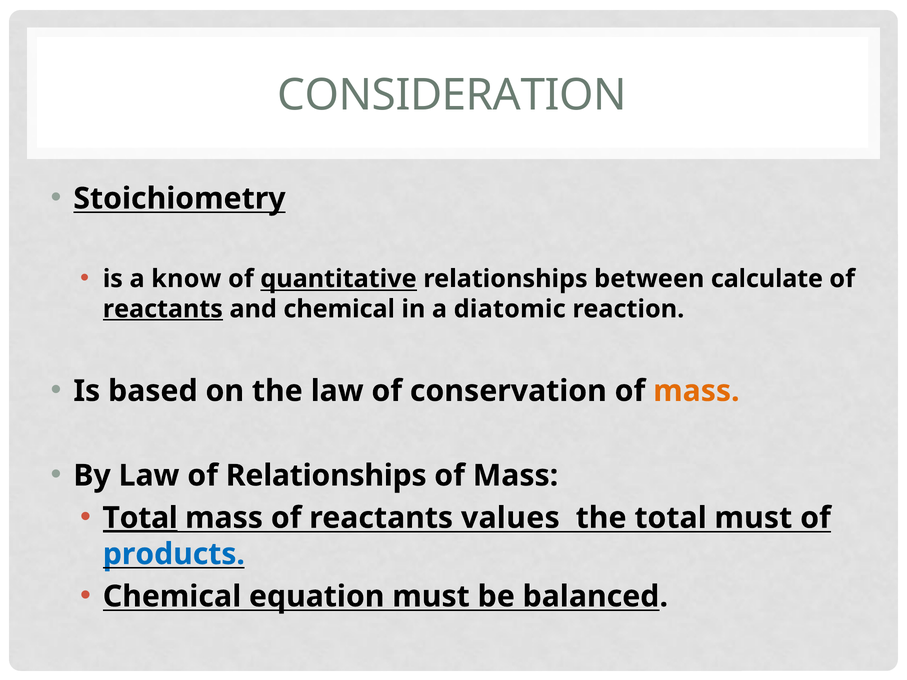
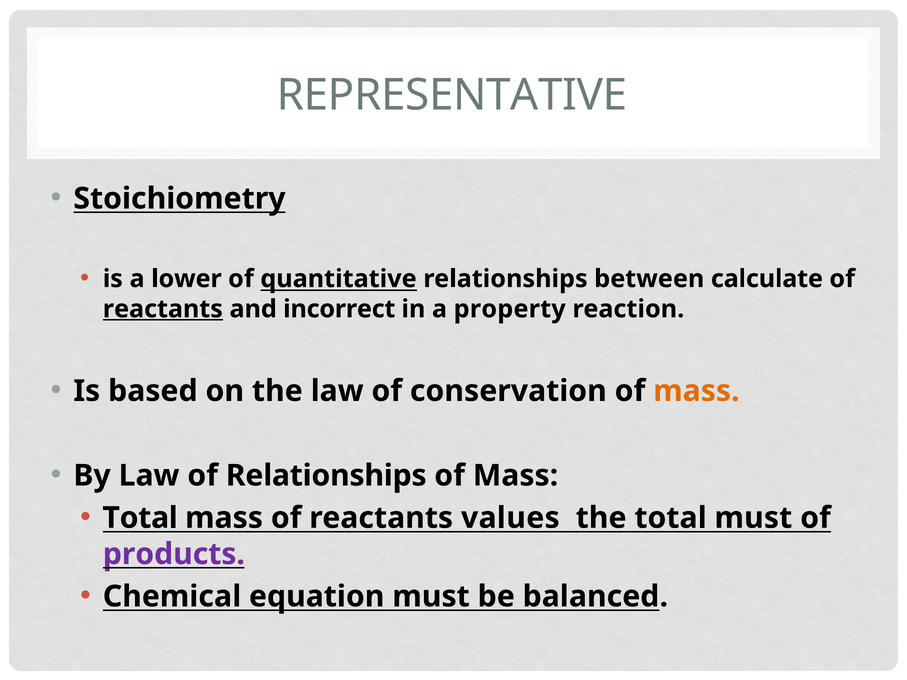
CONSIDERATION: CONSIDERATION -> REPRESENTATIVE
know: know -> lower
and chemical: chemical -> incorrect
diatomic: diatomic -> property
Total at (140, 518) underline: present -> none
products colour: blue -> purple
